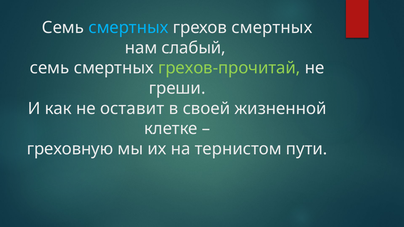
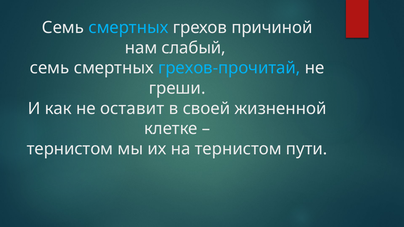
грехов смертных: смертных -> причиной
грехов-прочитай colour: light green -> light blue
греховную at (70, 149): греховную -> тернистом
